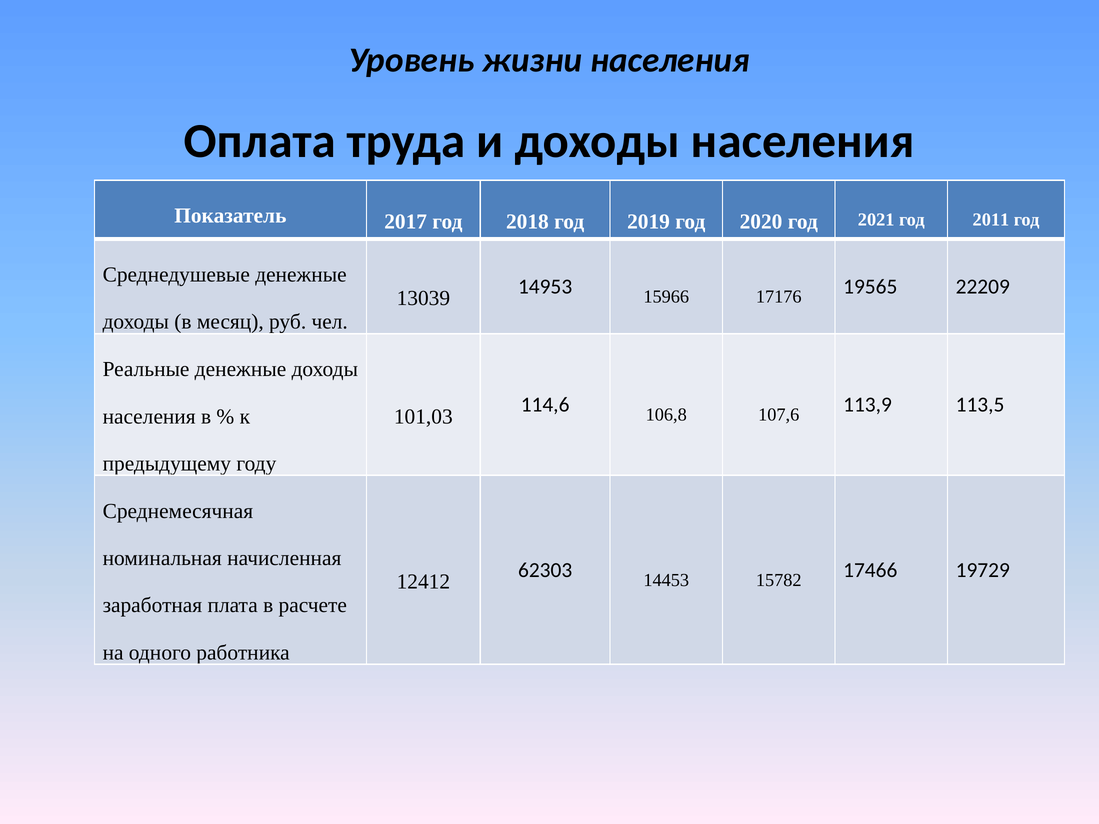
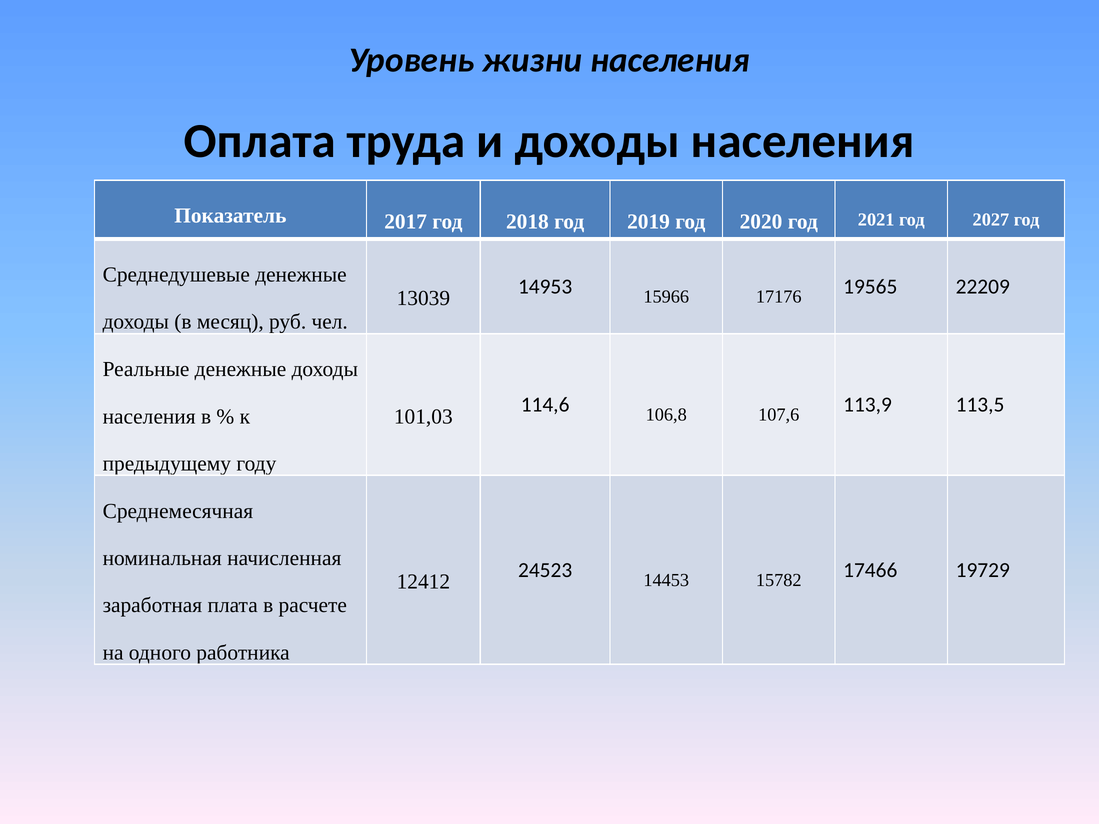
2011: 2011 -> 2027
62303: 62303 -> 24523
